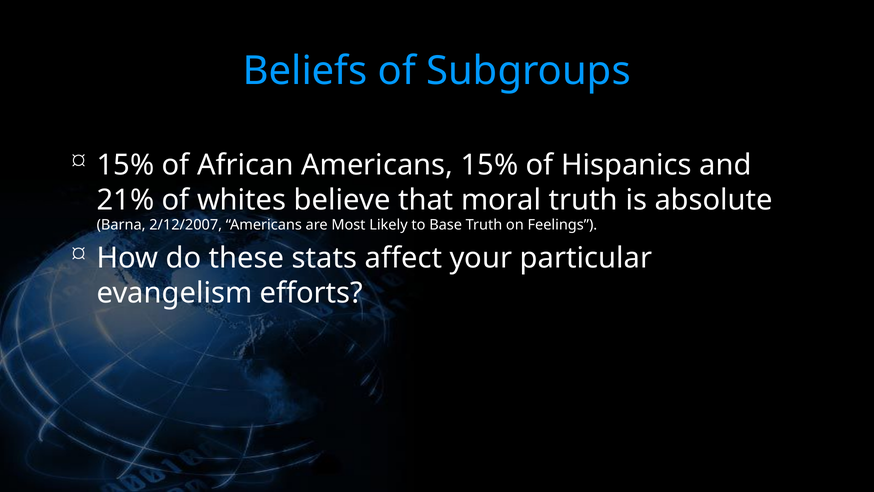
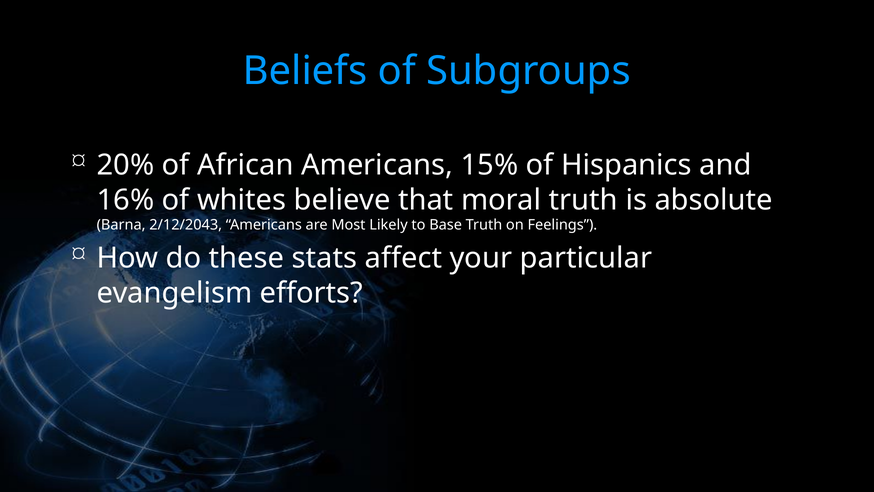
15% at (125, 165): 15% -> 20%
21%: 21% -> 16%
2/12/2007: 2/12/2007 -> 2/12/2043
